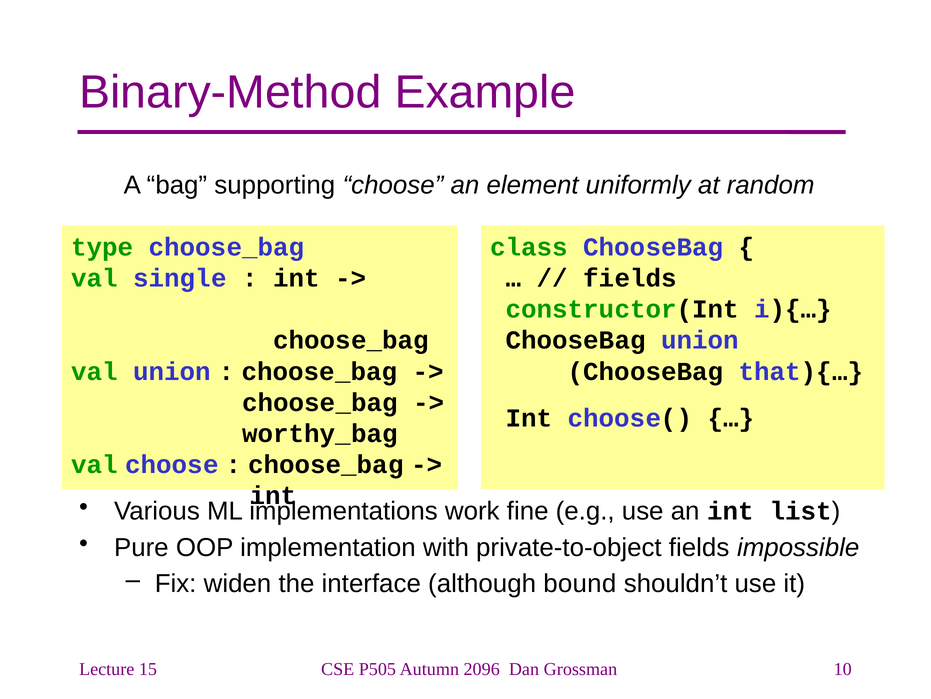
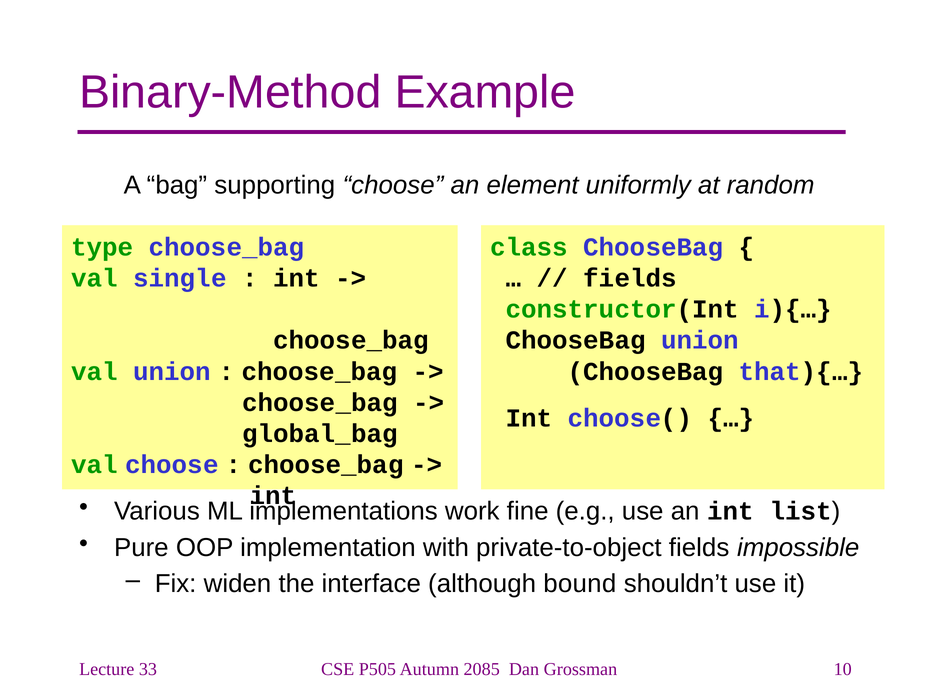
worthy_bag: worthy_bag -> global_bag
15: 15 -> 33
2096: 2096 -> 2085
